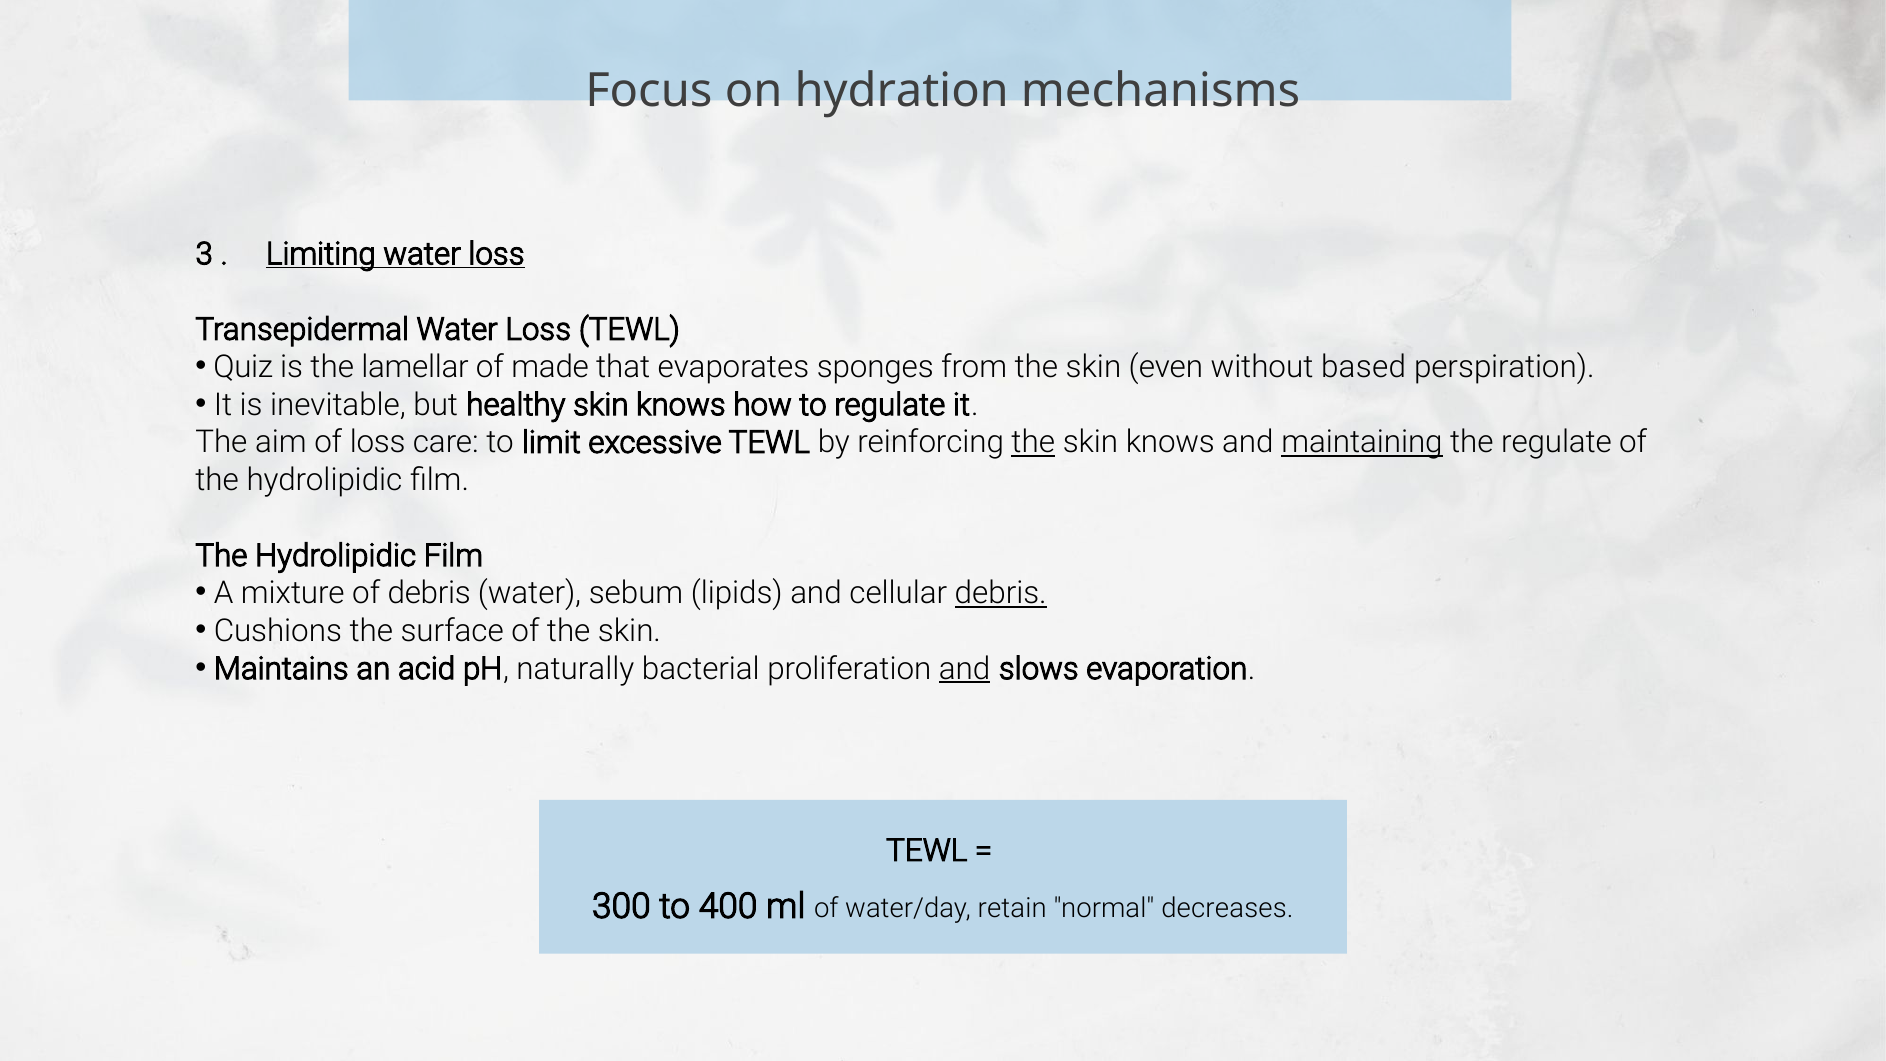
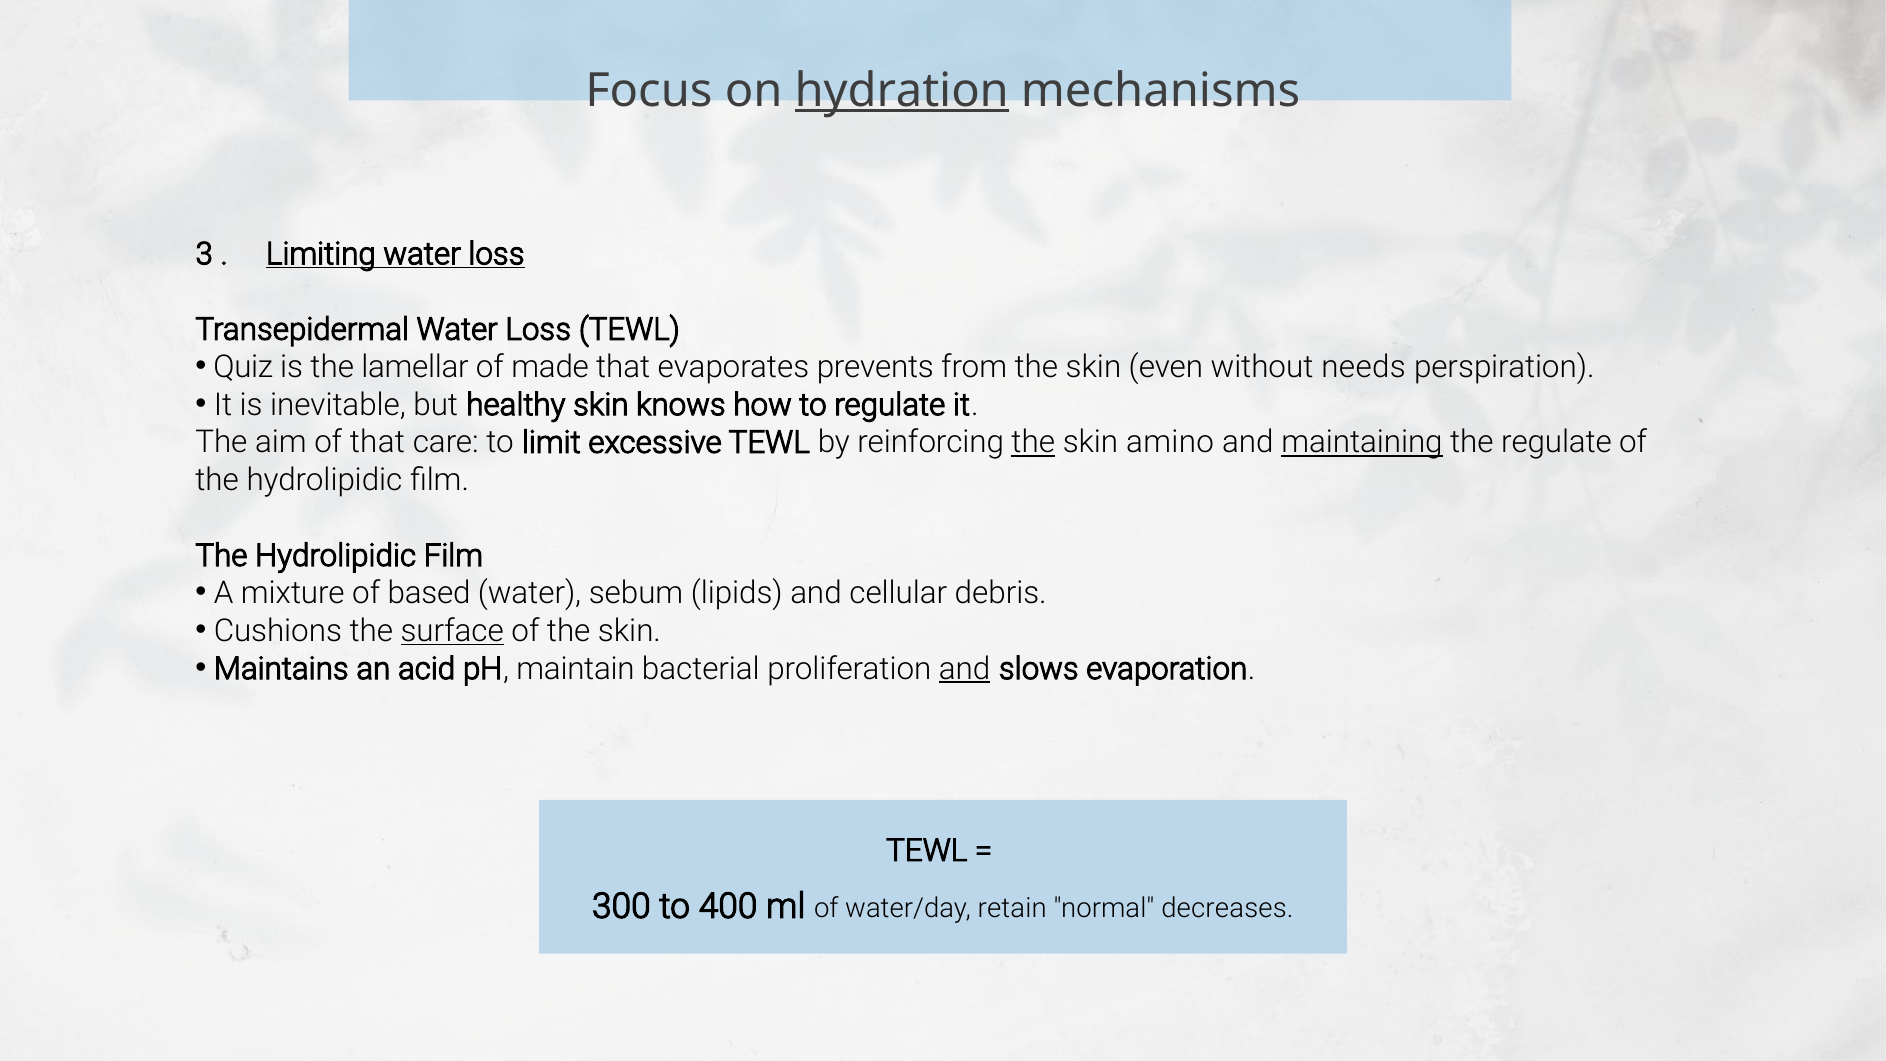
hydration underline: none -> present
sponges: sponges -> prevents
based: based -> needs
of loss: loss -> that
knows at (1170, 442): knows -> amino
of debris: debris -> based
debris at (1001, 593) underline: present -> none
surface underline: none -> present
naturally: naturally -> maintain
